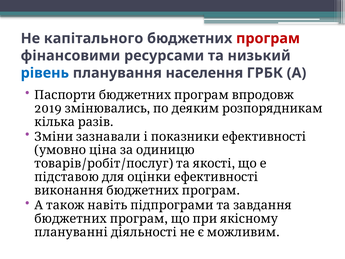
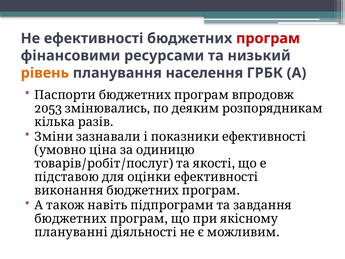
капітального: капітального -> ефективності
рівень colour: blue -> orange
2019: 2019 -> 2053
